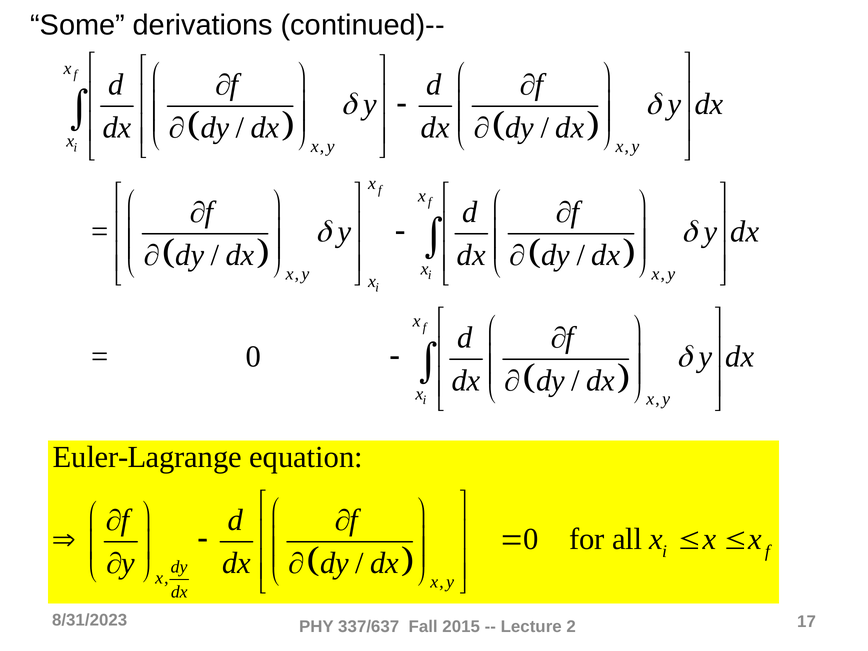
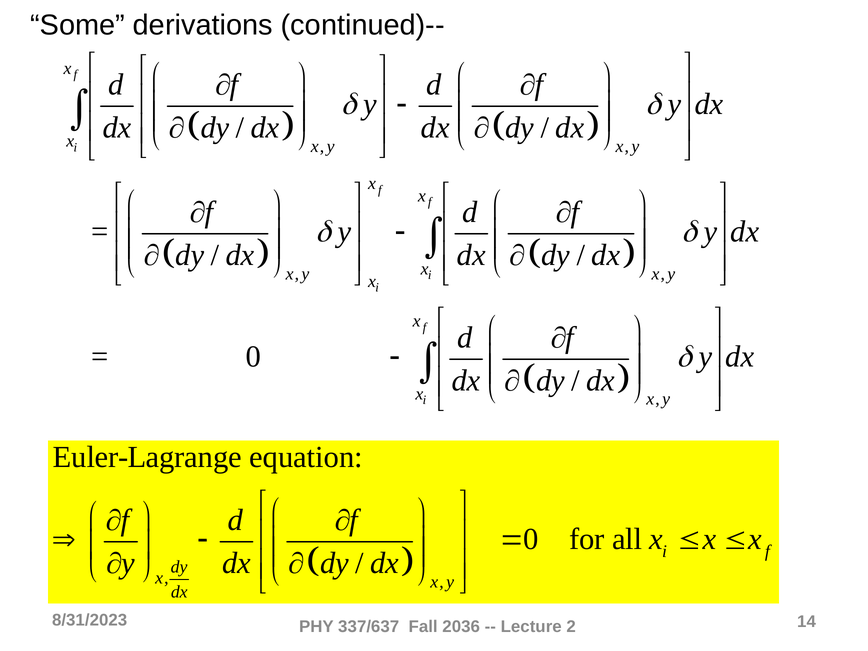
2015: 2015 -> 2036
17: 17 -> 14
